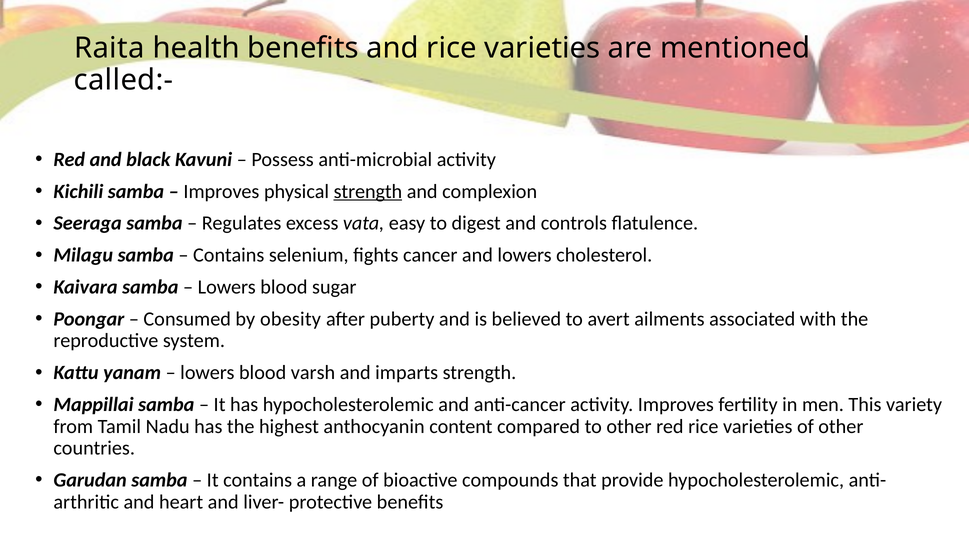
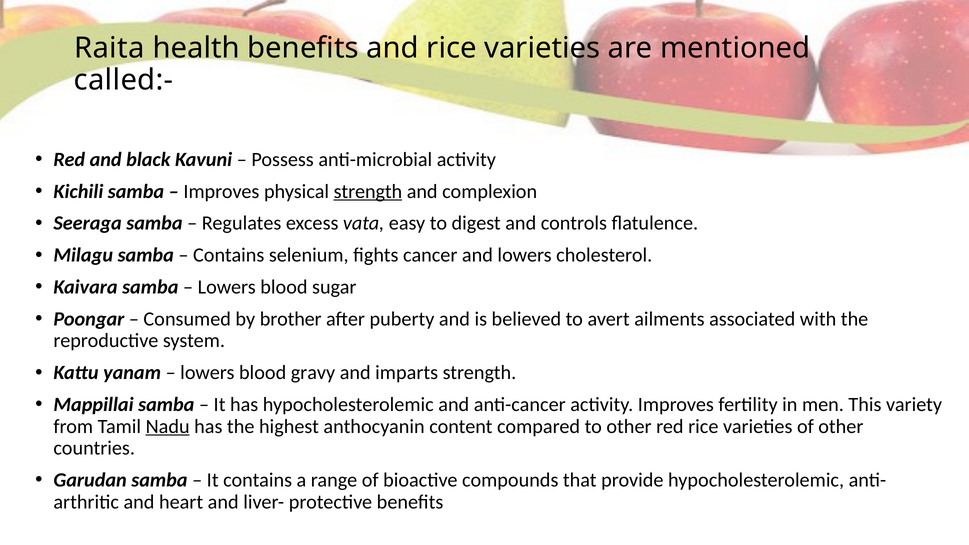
obesity: obesity -> brother
varsh: varsh -> gravy
Nadu underline: none -> present
